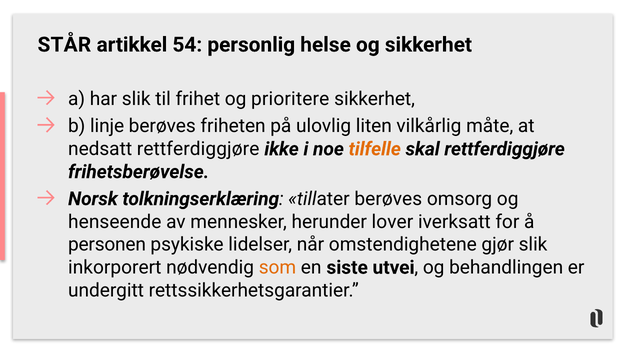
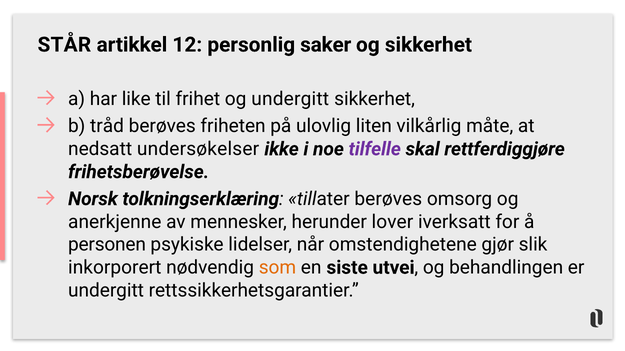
54: 54 -> 12
helse: helse -> saker
har slik: slik -> like
og prioritere: prioritere -> undergitt
linje: linje -> tråd
nedsatt rettferdiggjøre: rettferdiggjøre -> undersøkelser
tilfelle colour: orange -> purple
henseende: henseende -> anerkjenne
